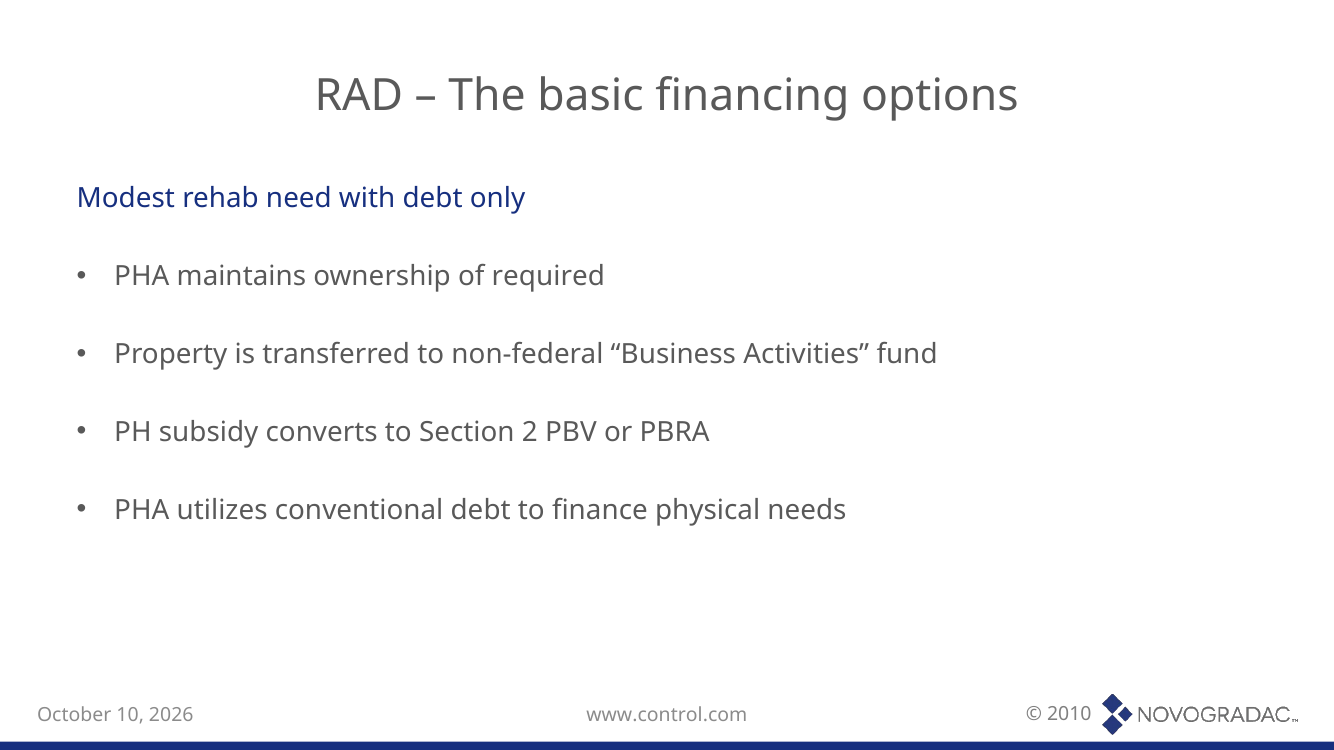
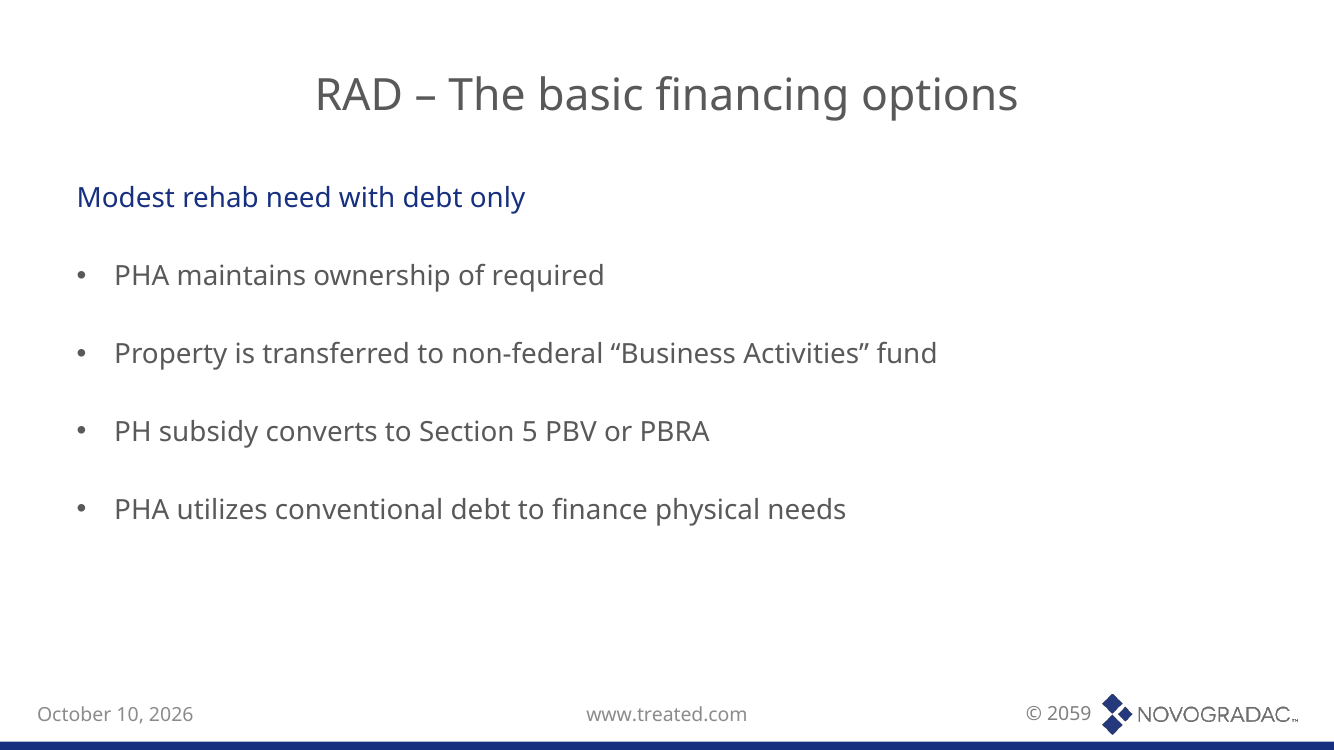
2: 2 -> 5
2010: 2010 -> 2059
www.control.com: www.control.com -> www.treated.com
